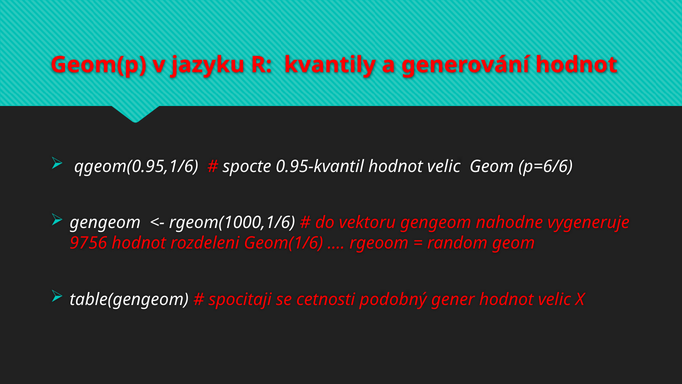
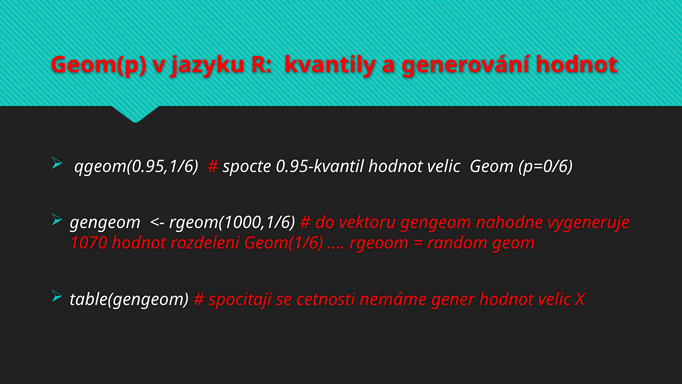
p=6/6: p=6/6 -> p=0/6
9756: 9756 -> 1070
podobný: podobný -> nemáme
